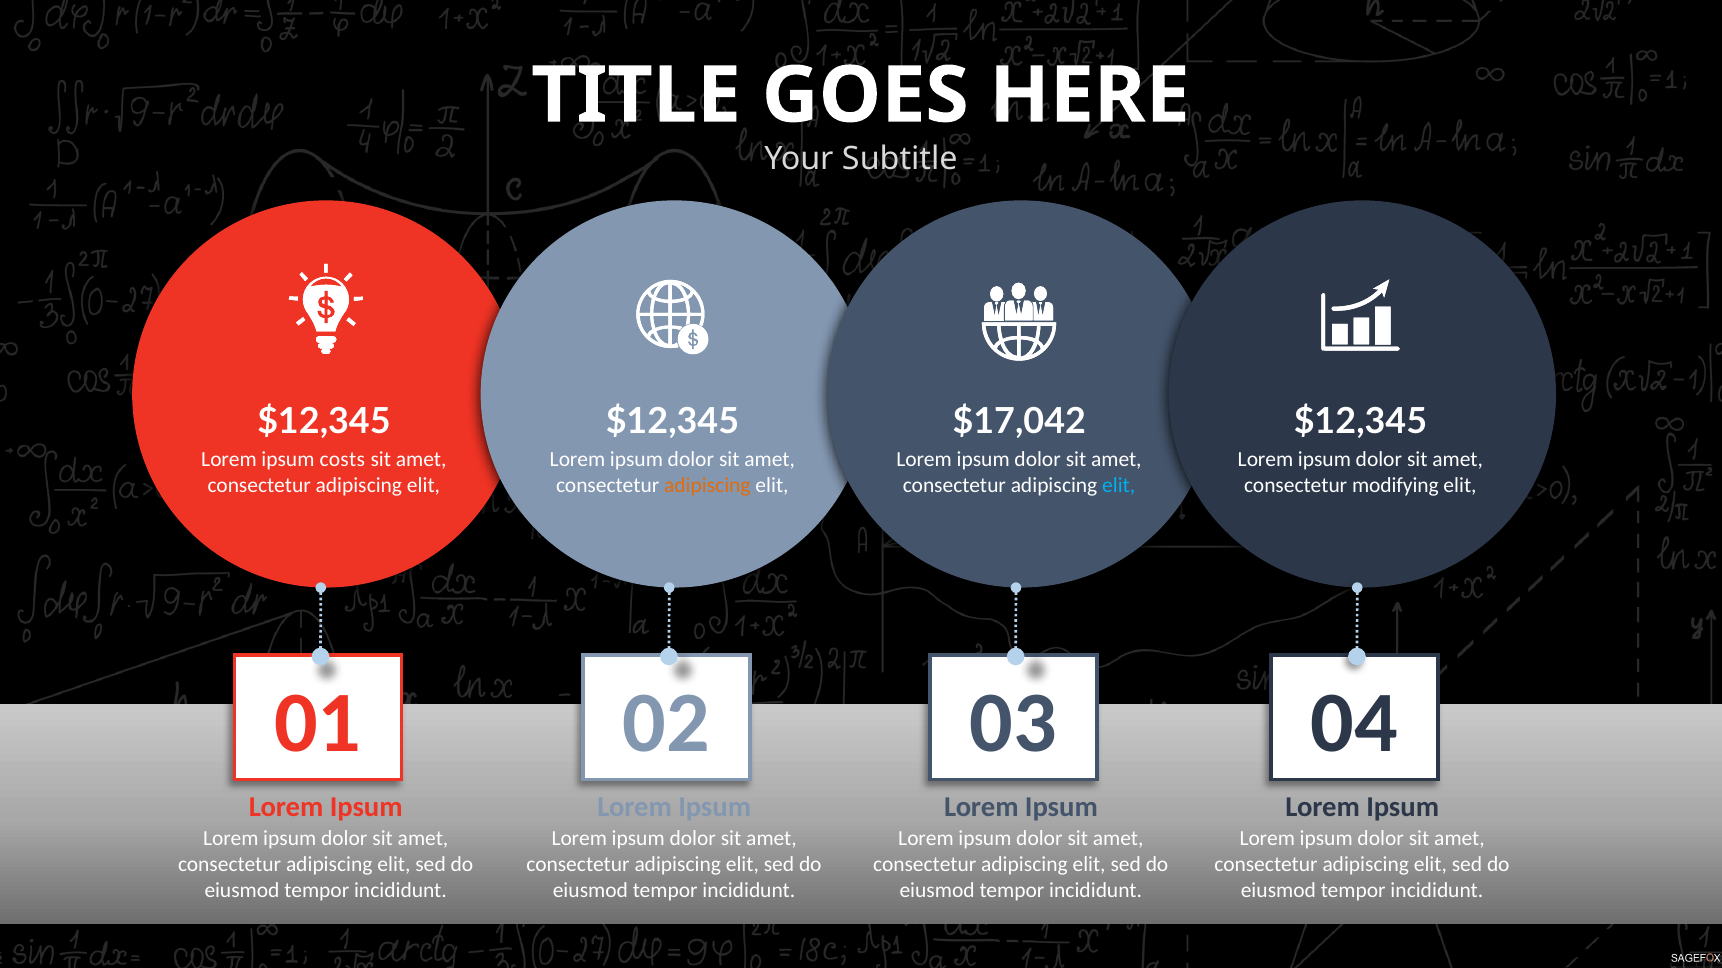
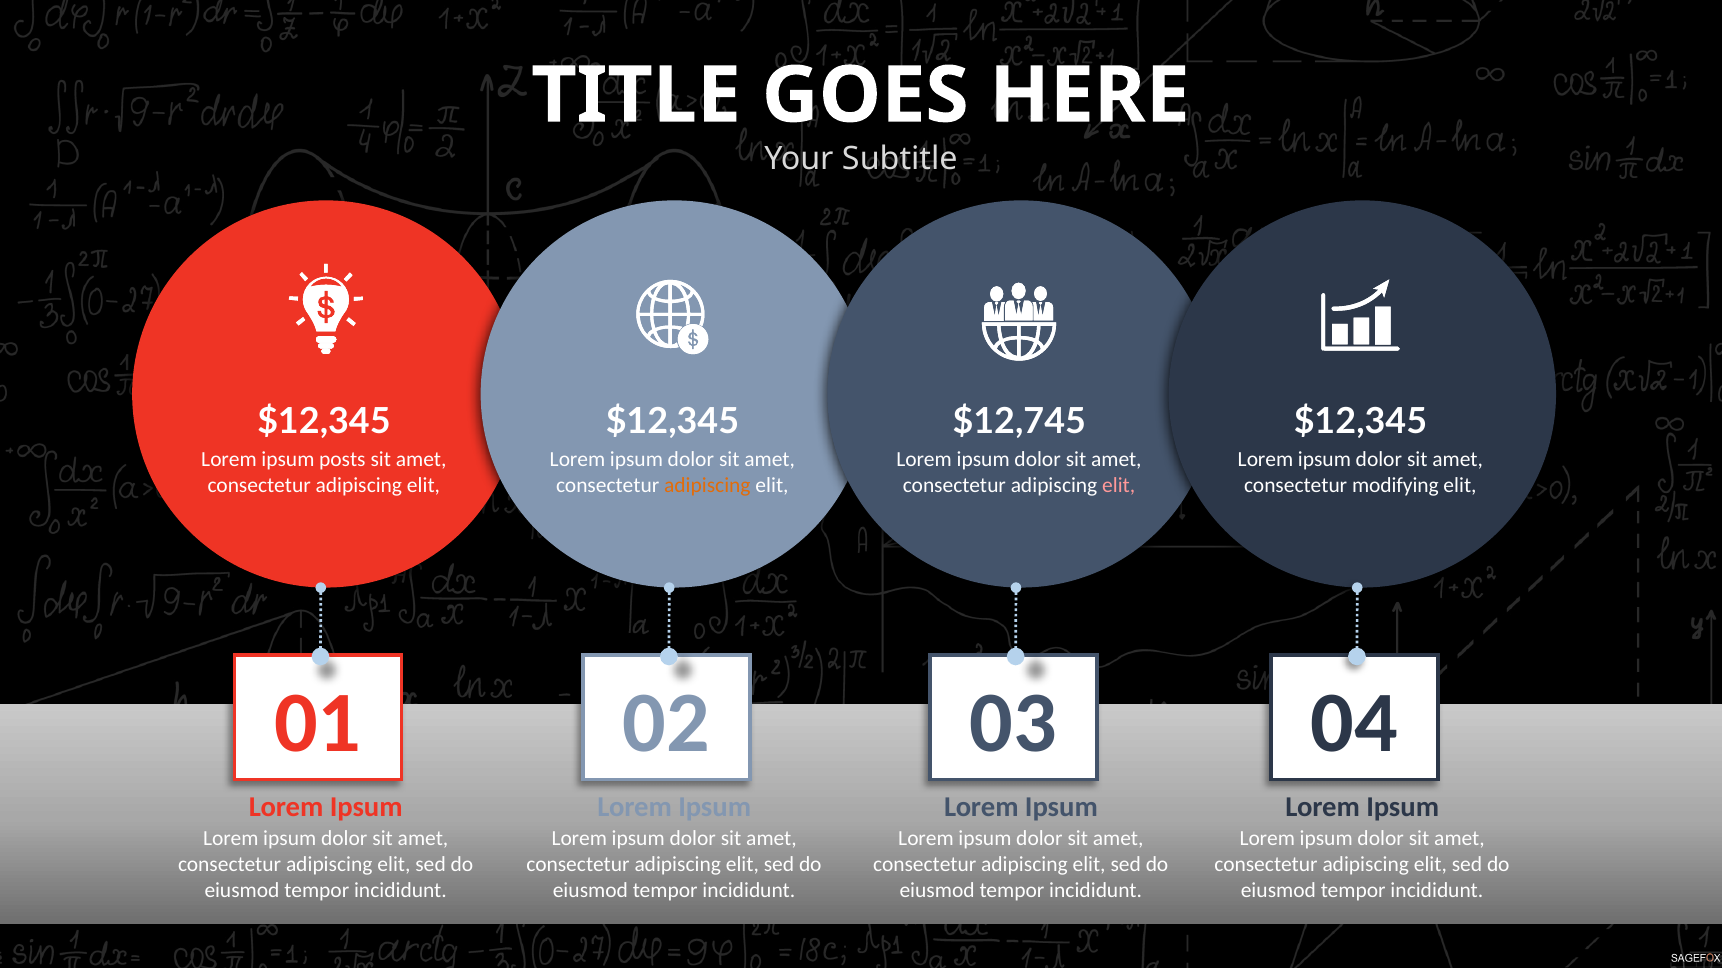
$17,042: $17,042 -> $12,745
costs: costs -> posts
elit at (1119, 486) colour: light blue -> pink
